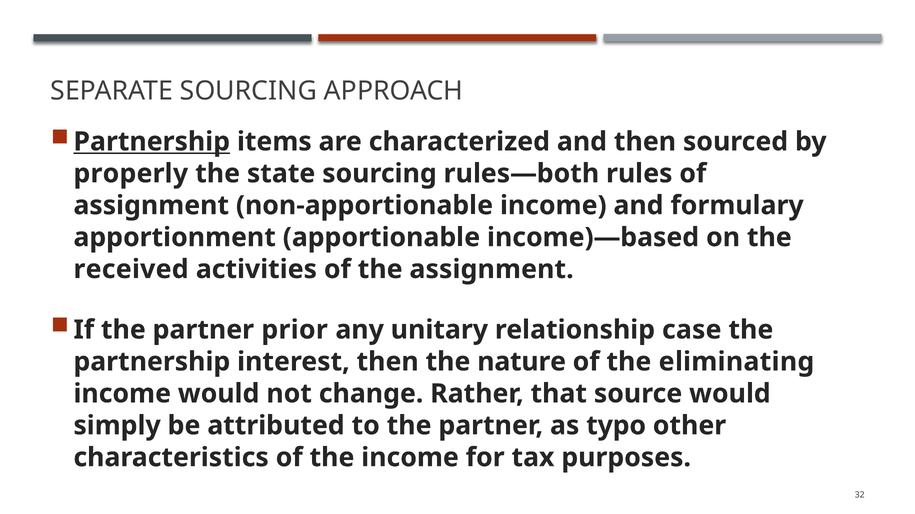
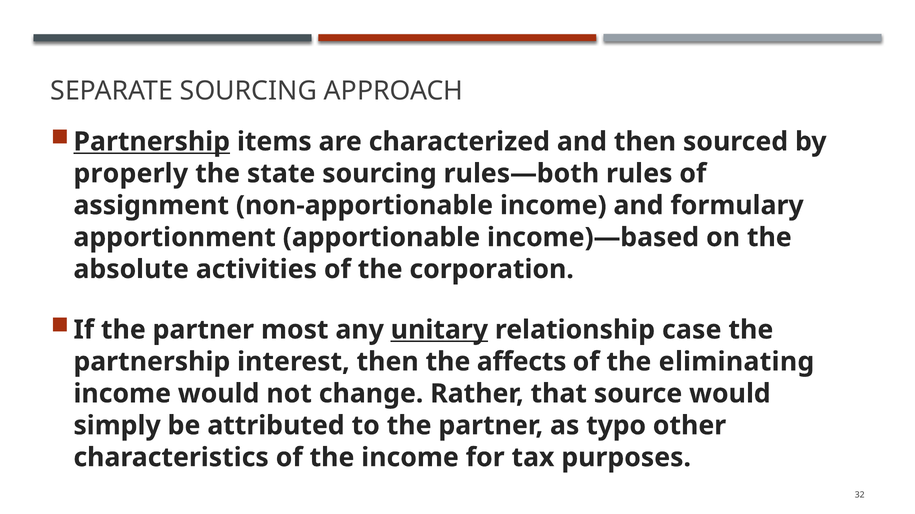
received: received -> absolute
the assignment: assignment -> corporation
prior: prior -> most
unitary underline: none -> present
nature: nature -> affects
